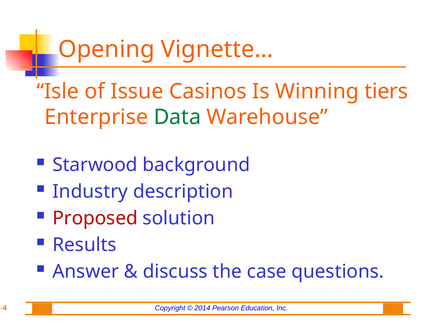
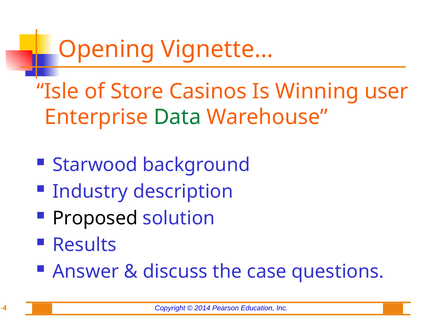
Issue: Issue -> Store
tiers: tiers -> user
Proposed colour: red -> black
